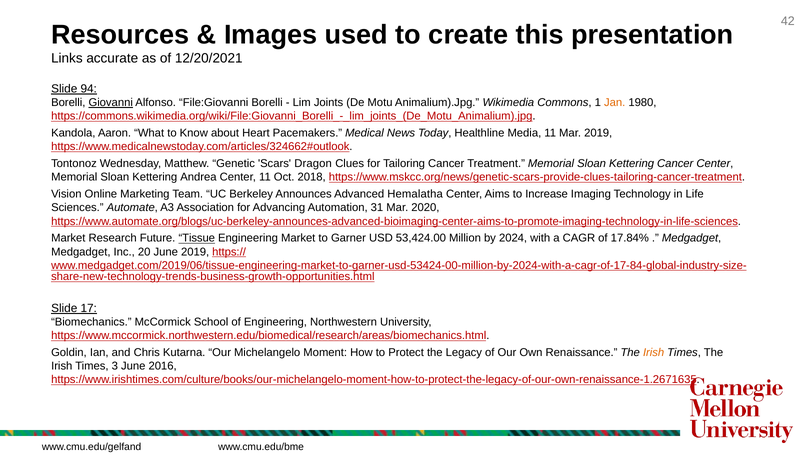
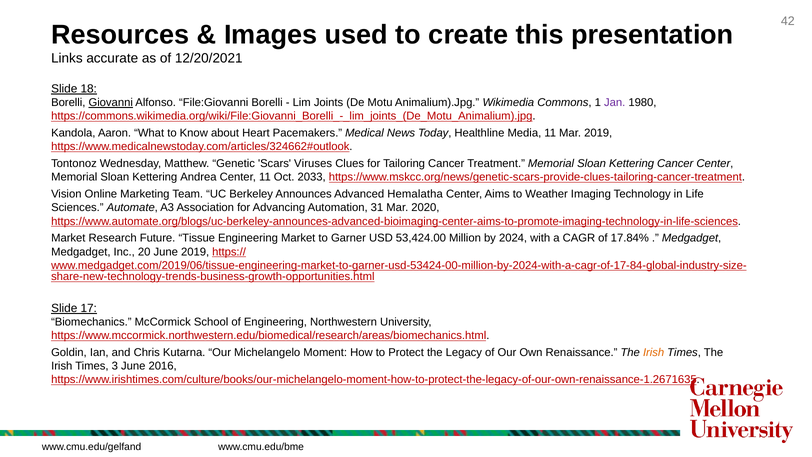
94: 94 -> 18
Jan colour: orange -> purple
Dragon: Dragon -> Viruses
2018: 2018 -> 2033
Increase: Increase -> Weather
Tissue underline: present -> none
